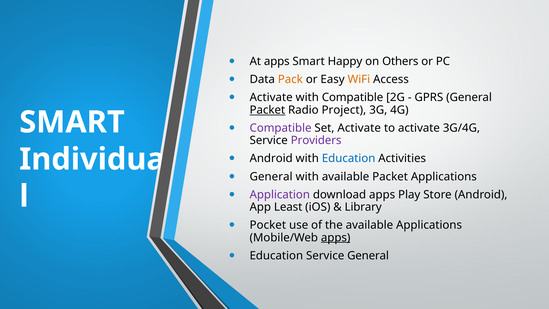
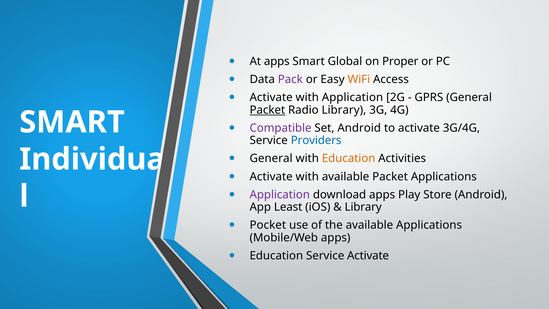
Happy: Happy -> Global
Others: Others -> Proper
Pack colour: orange -> purple
with Compatible: Compatible -> Application
Radio Project: Project -> Library
Set Activate: Activate -> Android
Providers colour: purple -> blue
Android at (271, 158): Android -> General
Education at (349, 158) colour: blue -> orange
General at (271, 176): General -> Activate
apps at (336, 237) underline: present -> none
Service General: General -> Activate
